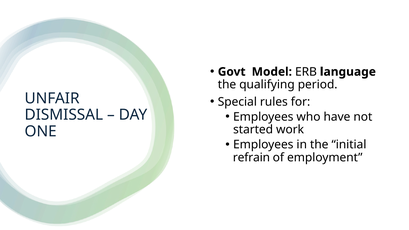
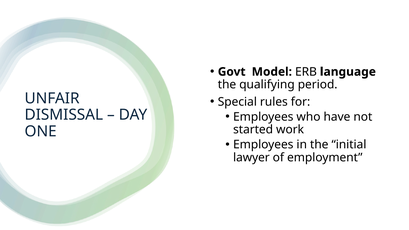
refrain: refrain -> lawyer
